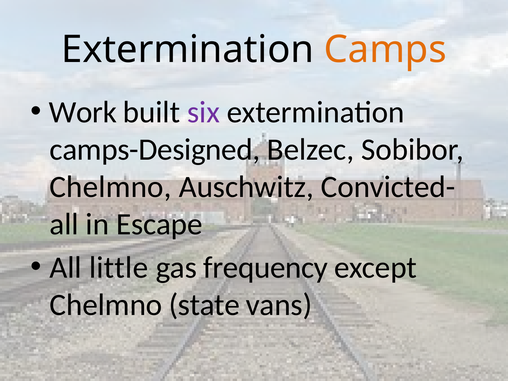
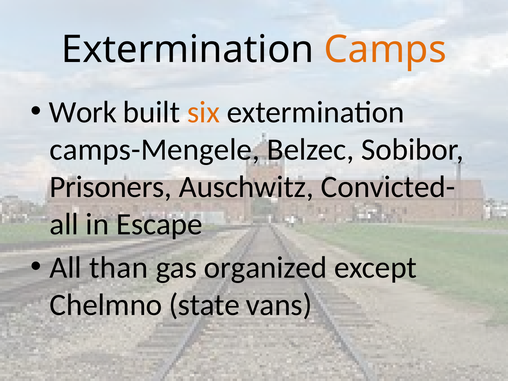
six colour: purple -> orange
camps-Designed: camps-Designed -> camps-Mengele
Chelmno at (110, 187): Chelmno -> Prisoners
little: little -> than
frequency: frequency -> organized
